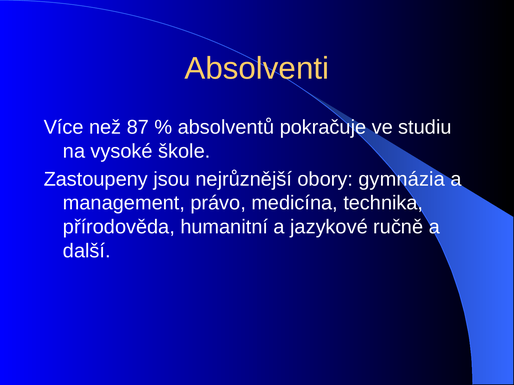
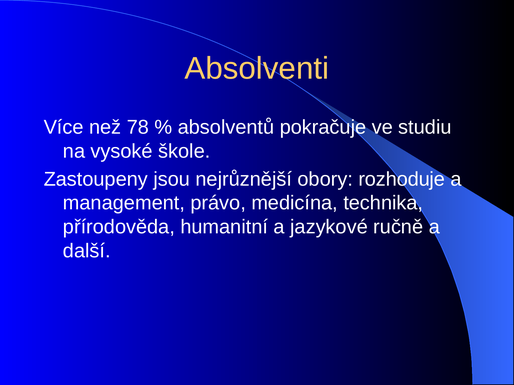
87: 87 -> 78
gymnázia: gymnázia -> rozhoduje
